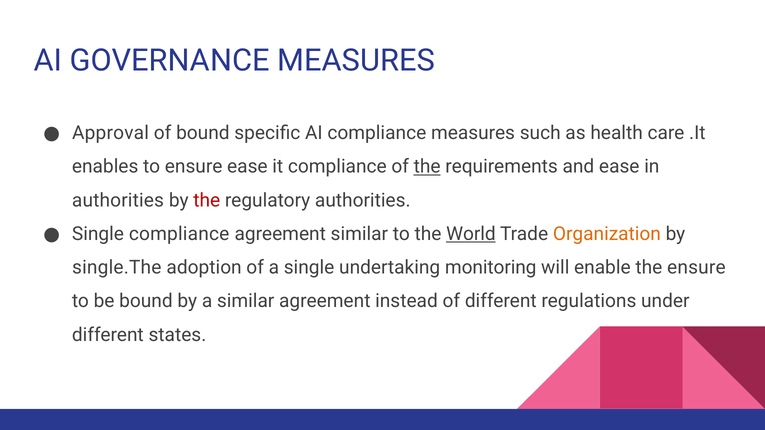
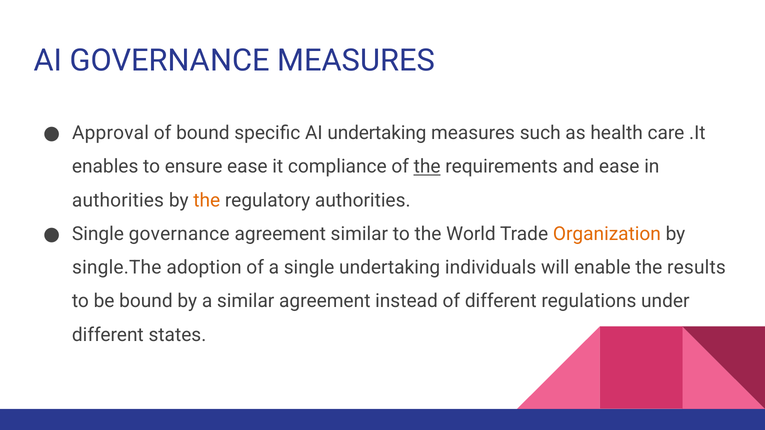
AI compliance: compliance -> undertaking
the at (207, 200) colour: red -> orange
Single compliance: compliance -> governance
World underline: present -> none
monitoring: monitoring -> individuals
the ensure: ensure -> results
